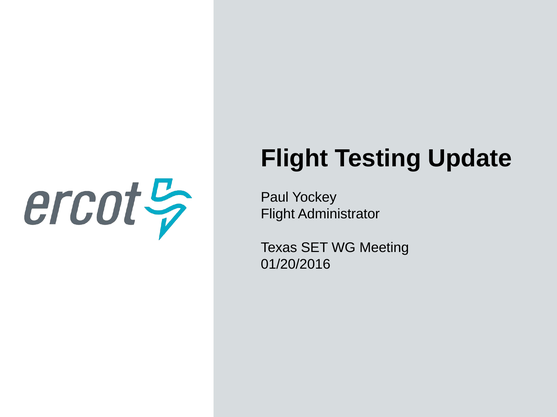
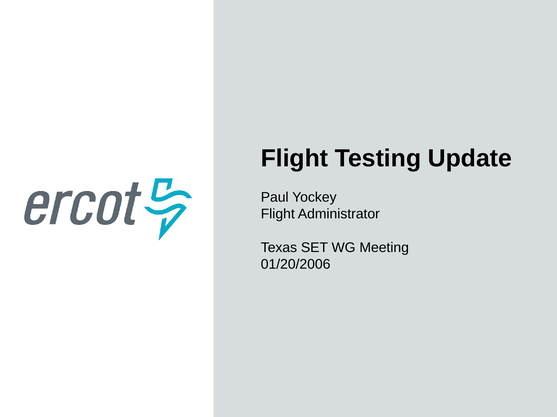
01/20/2016: 01/20/2016 -> 01/20/2006
